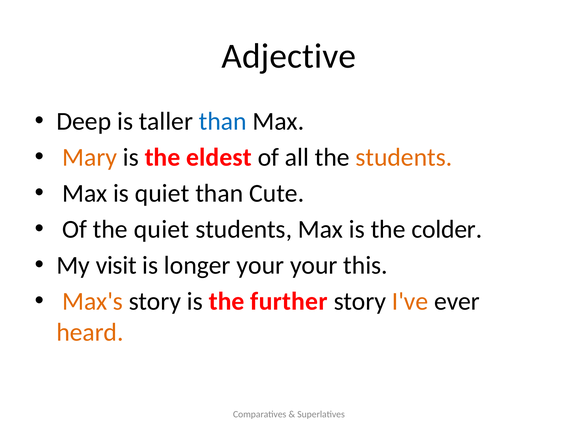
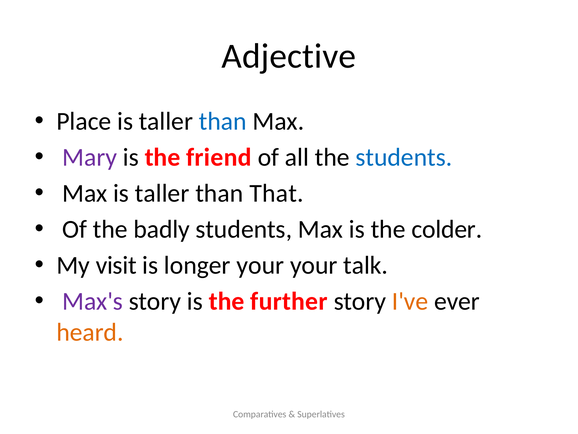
Deep: Deep -> Place
Mary colour: orange -> purple
eldest: eldest -> friend
students at (404, 157) colour: orange -> blue
Max is quiet: quiet -> taller
Cute: Cute -> That
the quiet: quiet -> badly
this: this -> talk
Max's colour: orange -> purple
